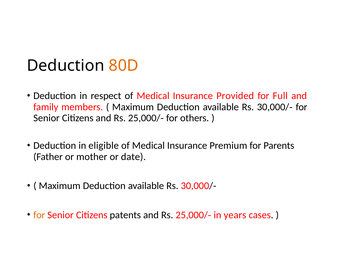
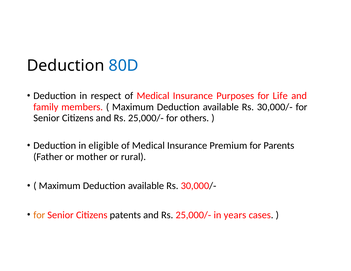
80D colour: orange -> blue
Provided: Provided -> Purposes
Full: Full -> Life
date: date -> rural
